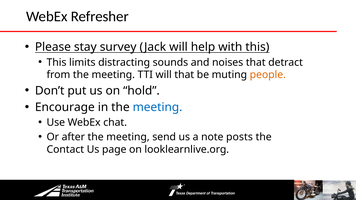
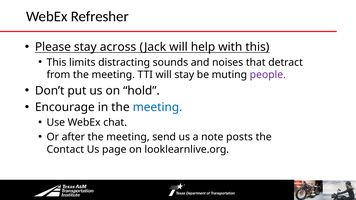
survey: survey -> across
will that: that -> stay
people colour: orange -> purple
